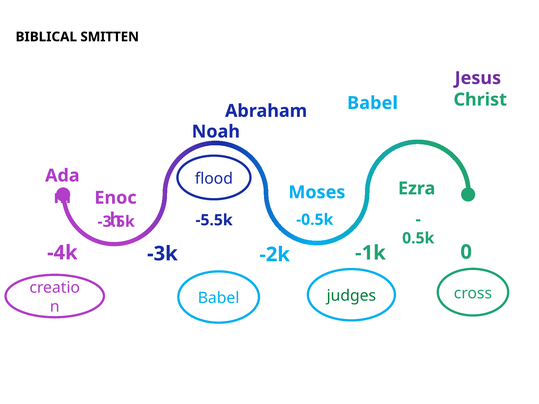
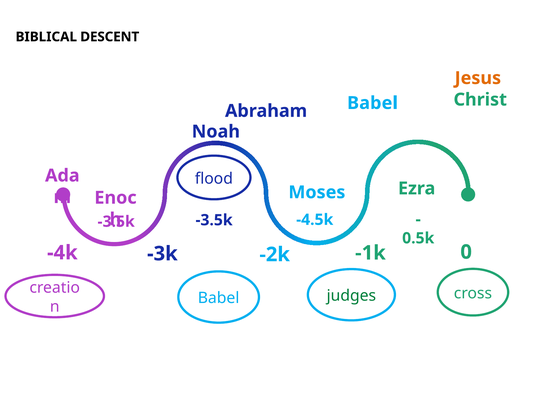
SMITTEN: SMITTEN -> DESCENT
Jesus colour: purple -> orange
-0.5k: -0.5k -> -4.5k
-5.5k at (214, 220): -5.5k -> -3.5k
